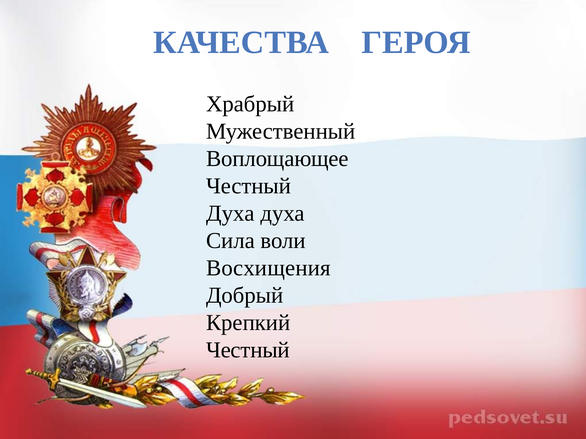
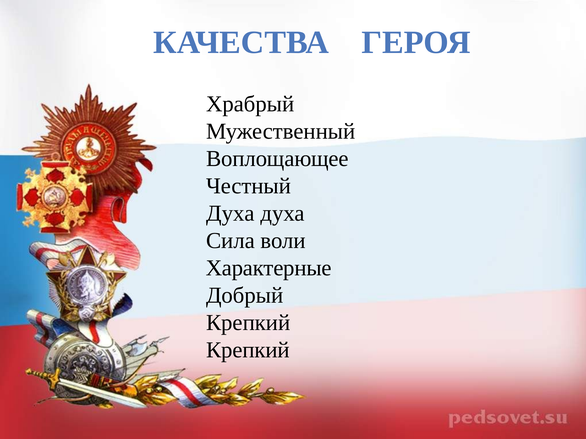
Восхищения: Восхищения -> Характерные
Честный at (248, 350): Честный -> Крепкий
